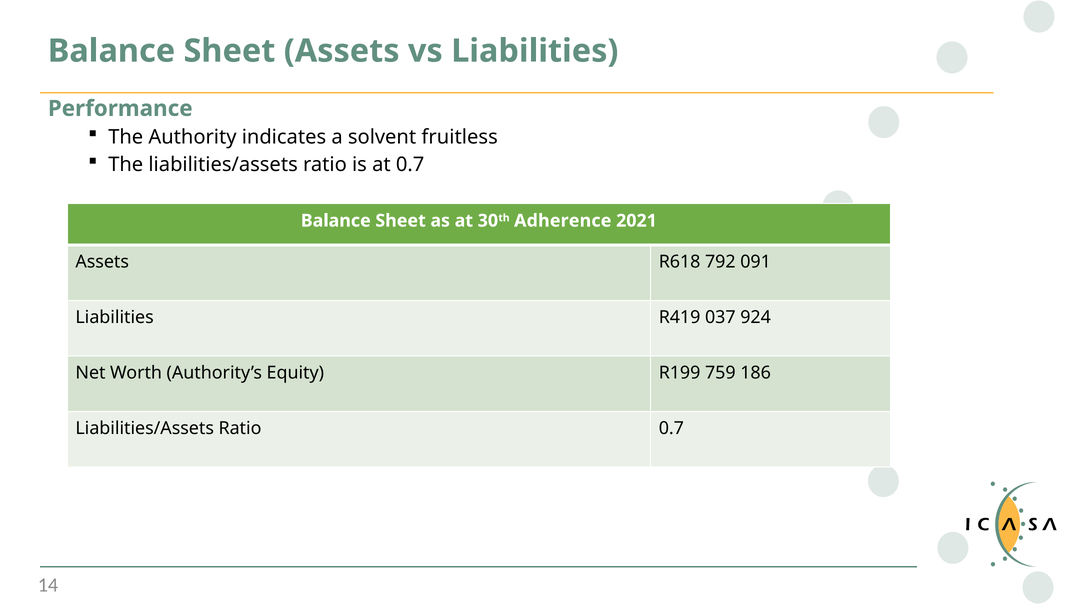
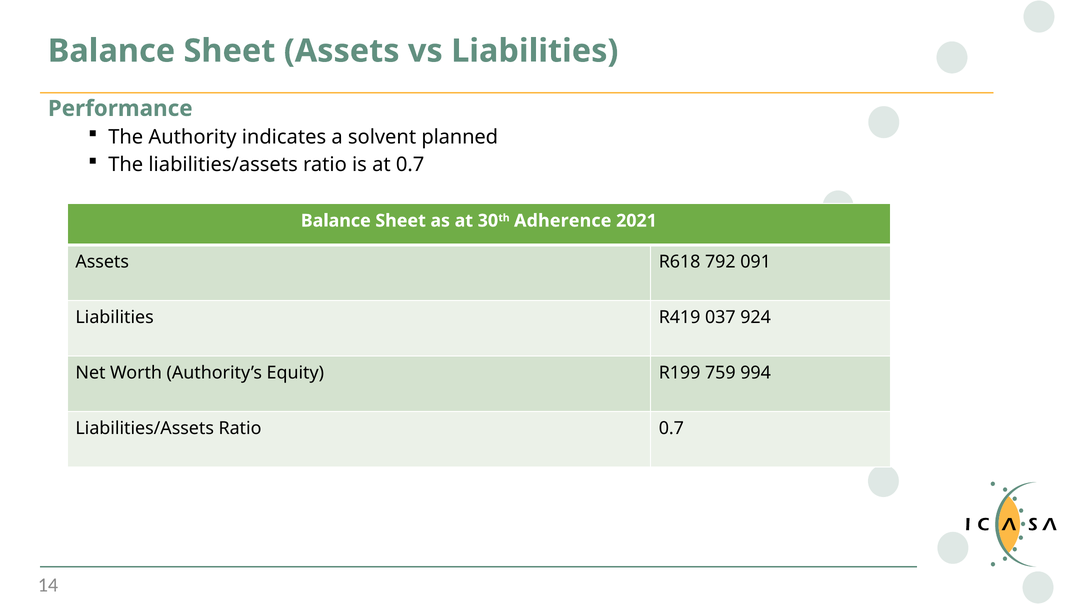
fruitless: fruitless -> planned
186: 186 -> 994
